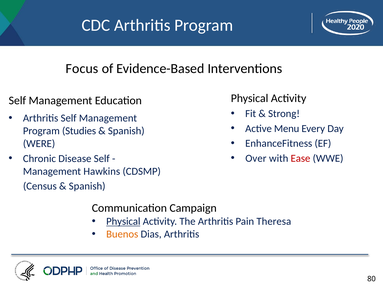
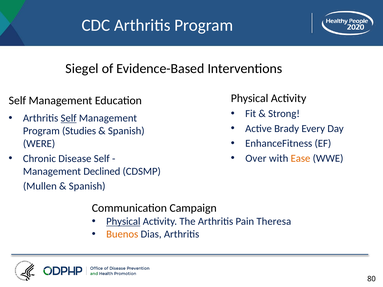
Focus: Focus -> Siegel
Self at (69, 118) underline: none -> present
Menu: Menu -> Brady
Ease colour: red -> orange
Hawkins: Hawkins -> Declined
Census: Census -> Mullen
